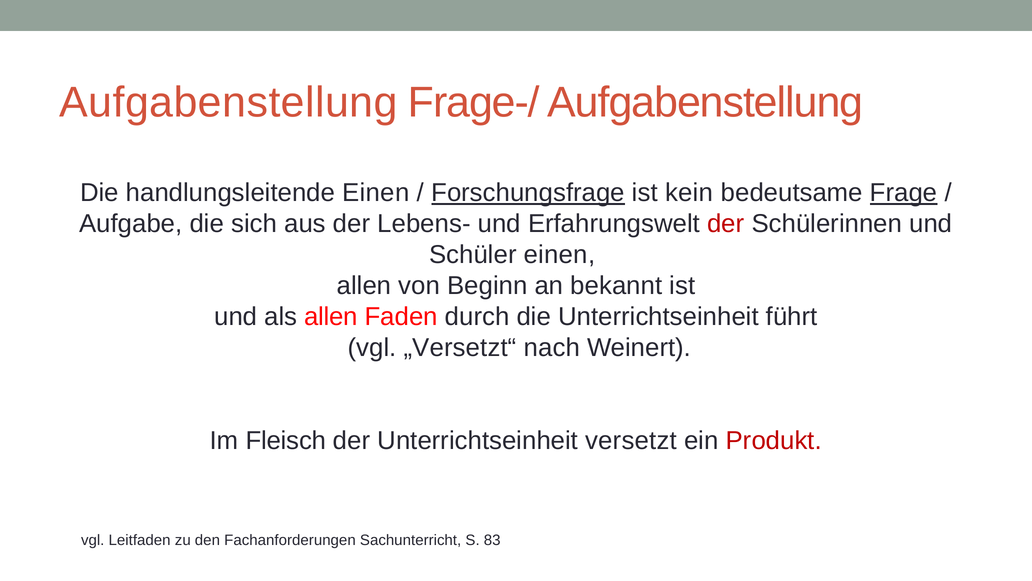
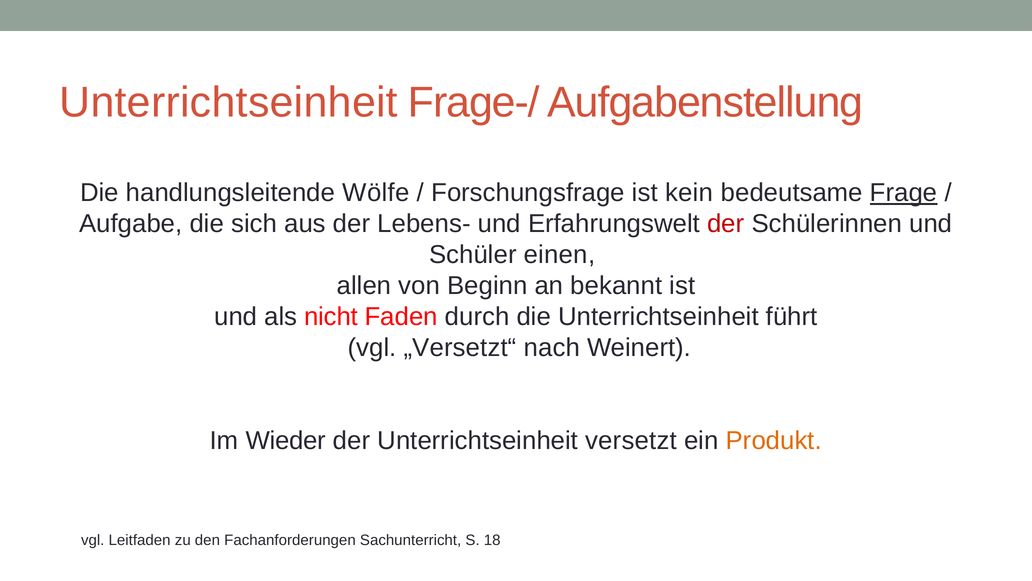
Aufgabenstellung at (229, 102): Aufgabenstellung -> Unterrichtseinheit
handlungsleitende Einen: Einen -> Wölfe
Forschungsfrage underline: present -> none
als allen: allen -> nicht
Fleisch: Fleisch -> Wieder
Produkt colour: red -> orange
83: 83 -> 18
